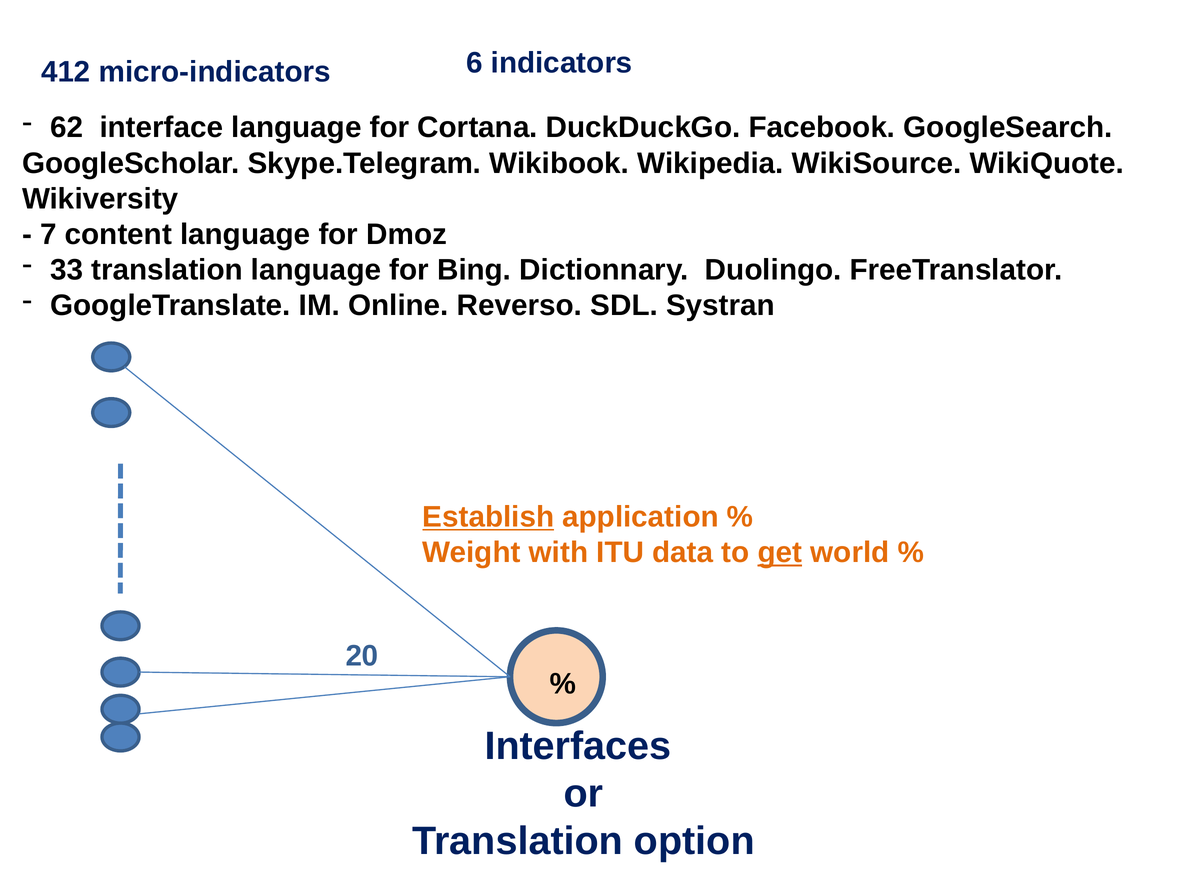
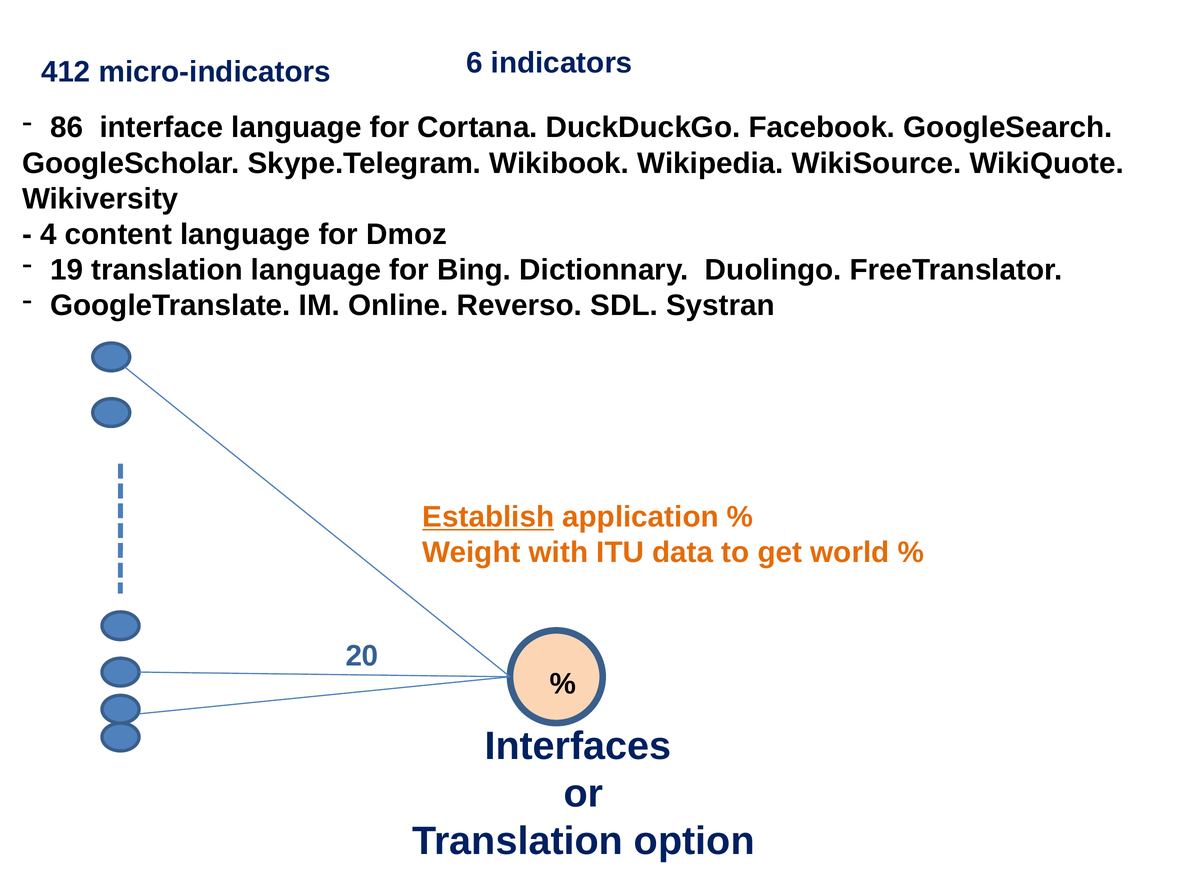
62: 62 -> 86
7: 7 -> 4
33: 33 -> 19
get underline: present -> none
